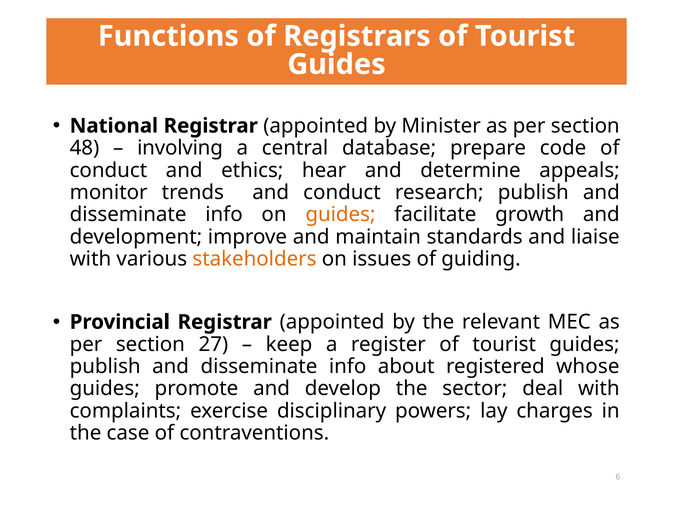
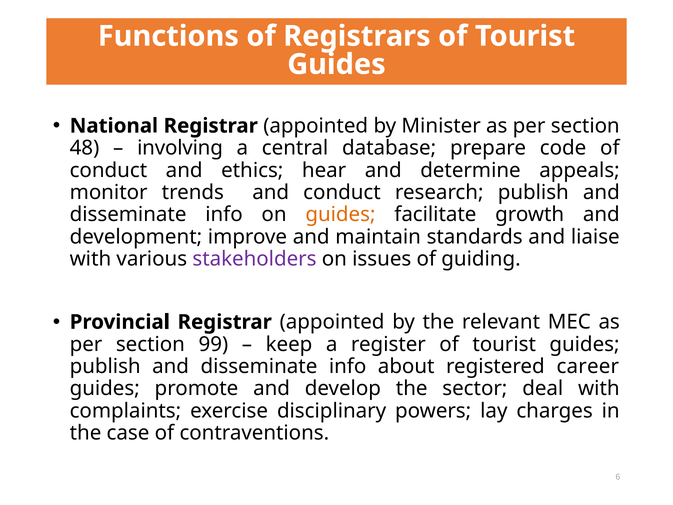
stakeholders colour: orange -> purple
27: 27 -> 99
whose: whose -> career
